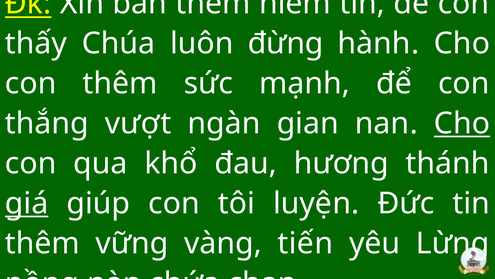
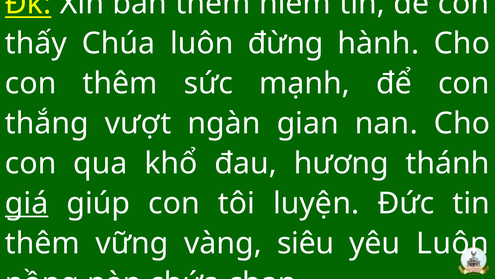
Cho at (462, 123) underline: present -> none
tiến: tiến -> siêu
yêu Lừng: Lừng -> Luôn
